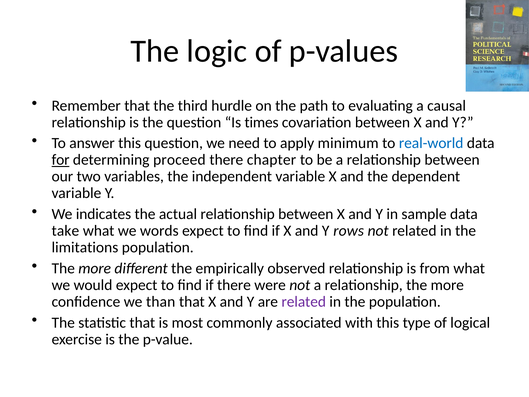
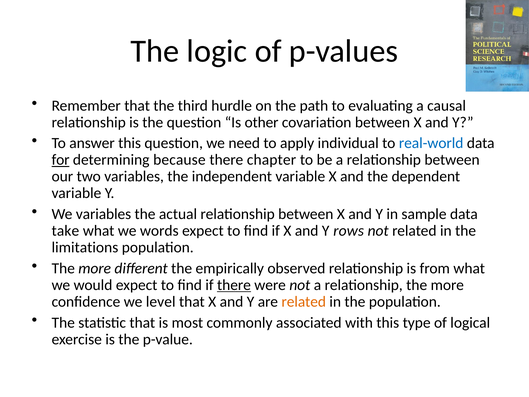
times: times -> other
minimum: minimum -> individual
proceed: proceed -> because
We indicates: indicates -> variables
there at (234, 285) underline: none -> present
than: than -> level
related at (304, 302) colour: purple -> orange
